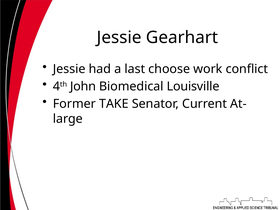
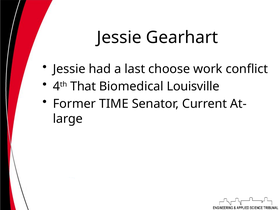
John: John -> That
TAKE: TAKE -> TIME
